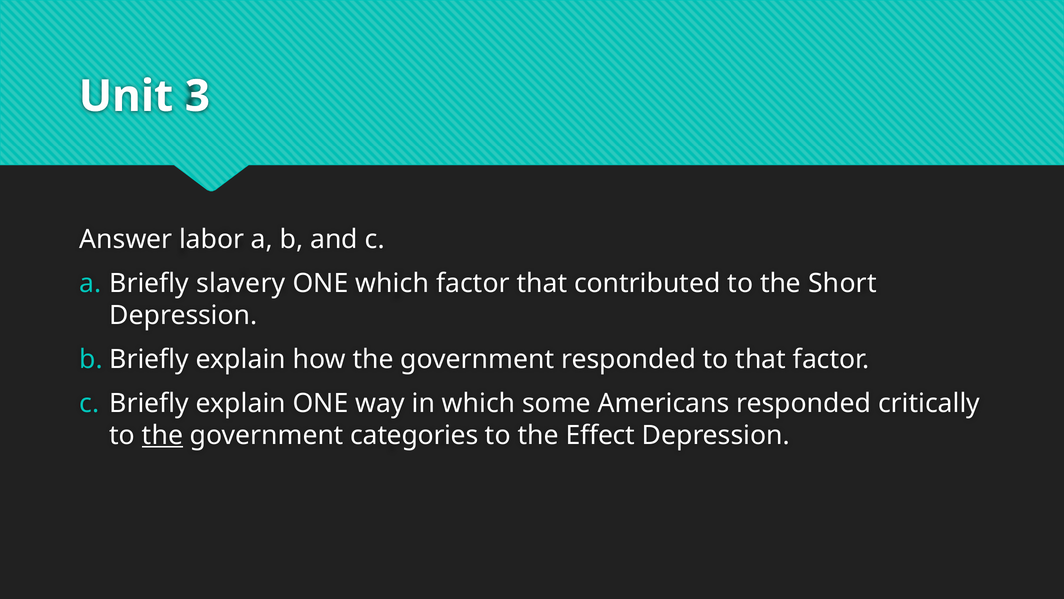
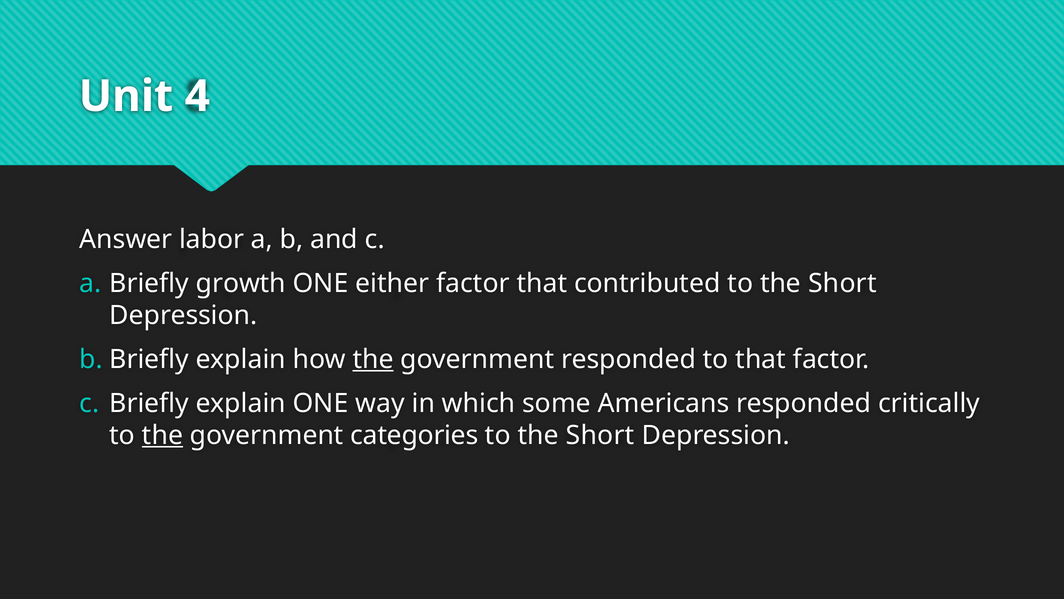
3: 3 -> 4
slavery: slavery -> growth
ONE which: which -> either
the at (373, 359) underline: none -> present
Effect at (600, 435): Effect -> Short
